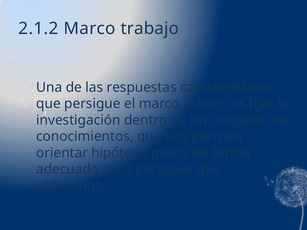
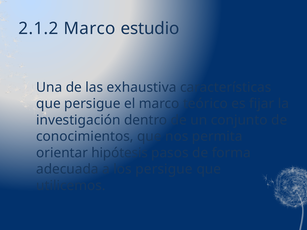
trabajo: trabajo -> estudio
respuestas: respuestas -> exhaustiva
